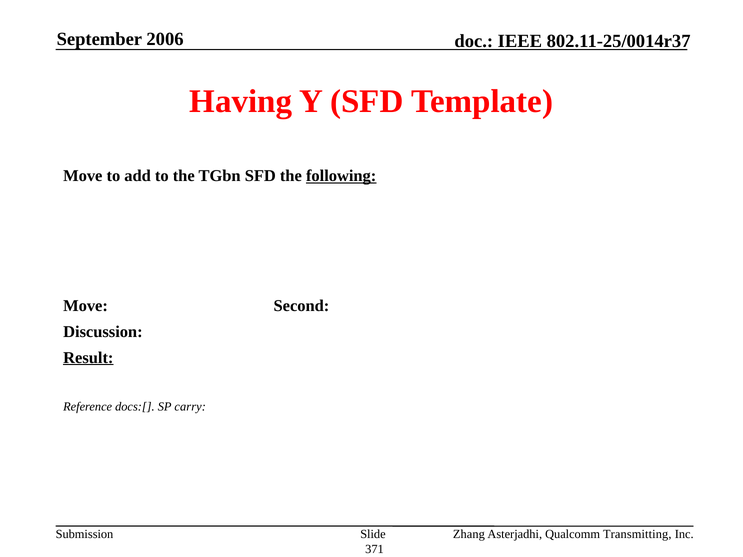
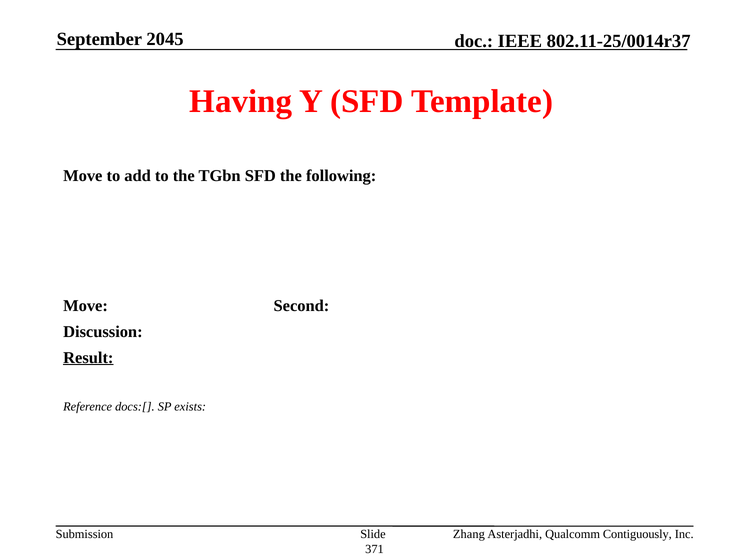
2006: 2006 -> 2045
following underline: present -> none
carry: carry -> exists
Transmitting: Transmitting -> Contiguously
